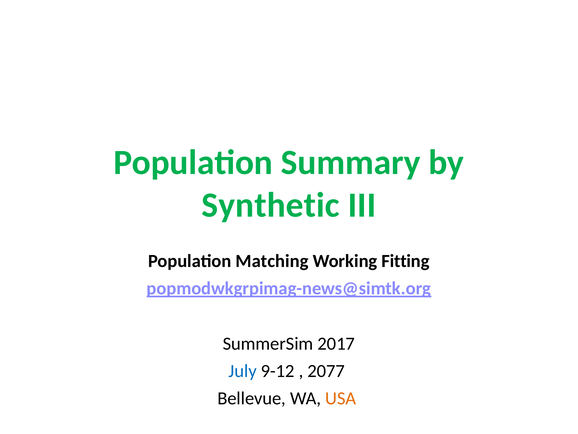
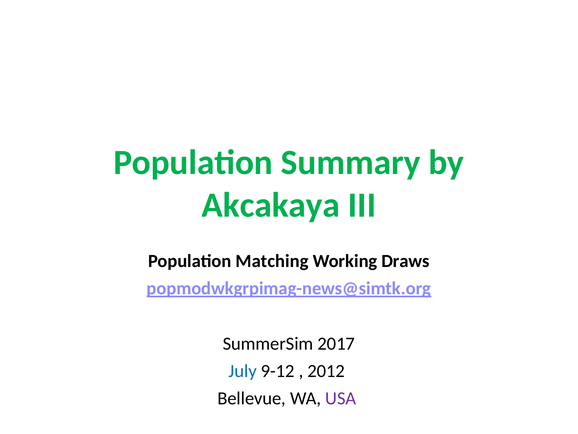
Synthetic: Synthetic -> Akcakaya
Fitting: Fitting -> Draws
2077: 2077 -> 2012
USA colour: orange -> purple
